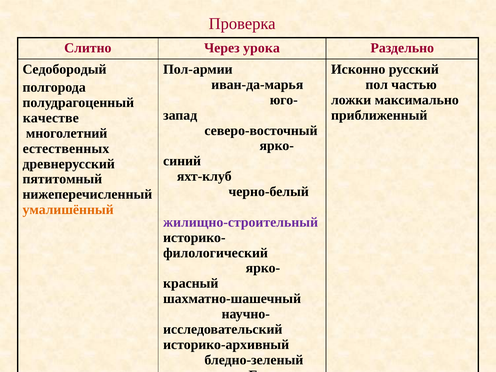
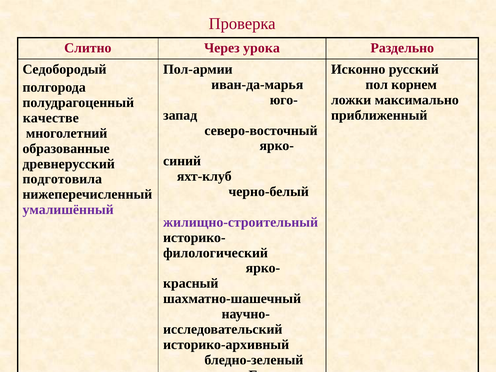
частью: частью -> корнем
естественных: естественных -> образованные
пятитомный: пятитомный -> подготовила
умалишённый colour: orange -> purple
